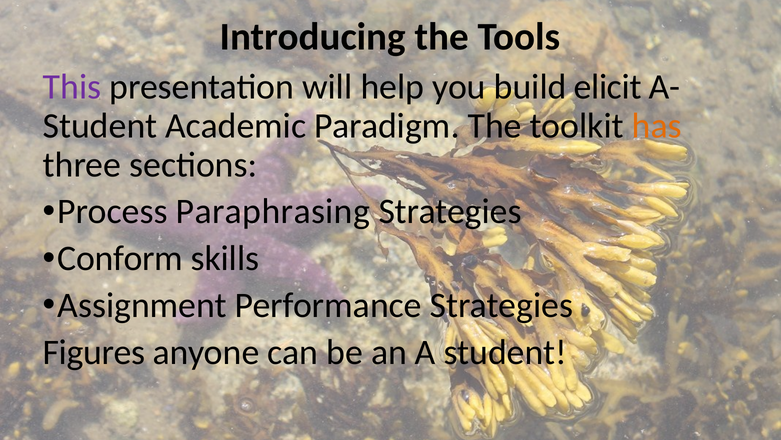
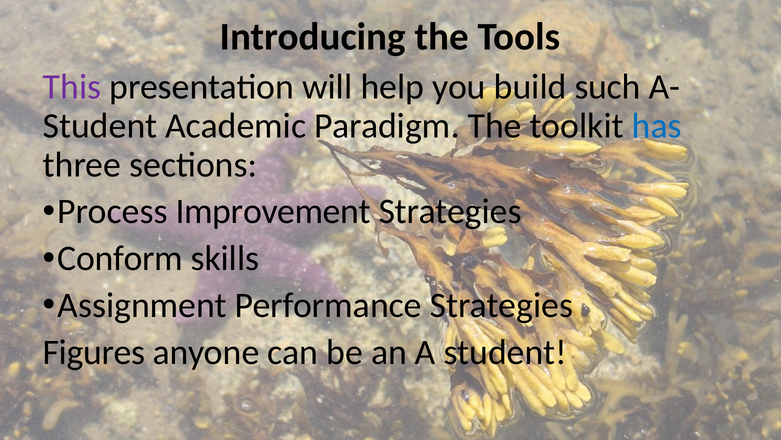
elicit: elicit -> such
has colour: orange -> blue
Paraphrasing: Paraphrasing -> Improvement
